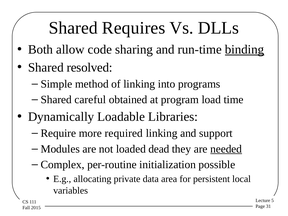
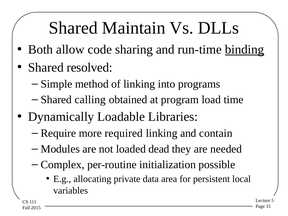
Requires: Requires -> Maintain
careful: careful -> calling
support: support -> contain
needed underline: present -> none
